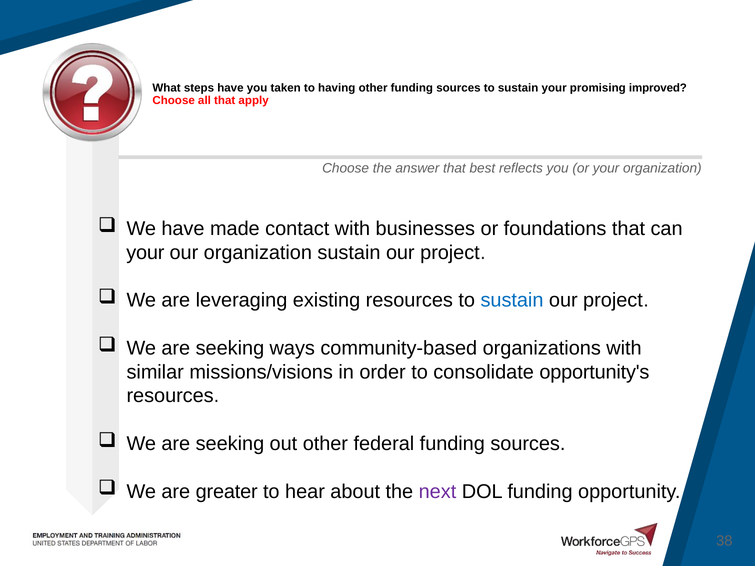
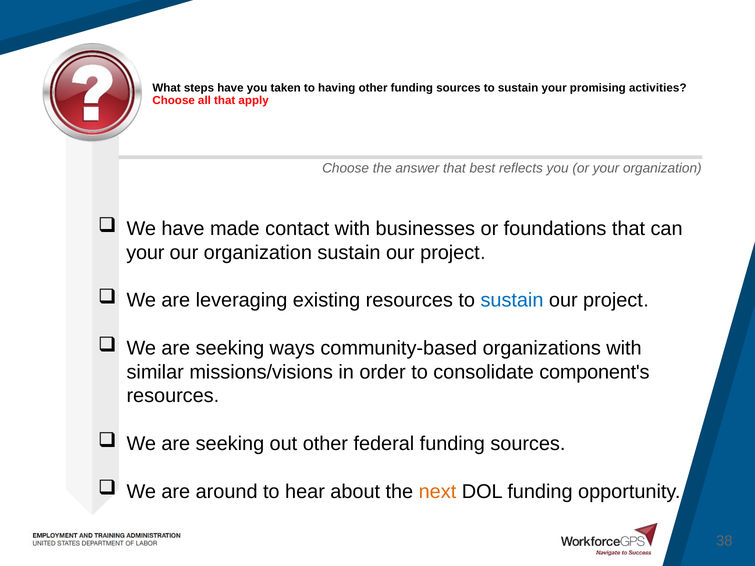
improved: improved -> activities
opportunity's: opportunity's -> component's
greater: greater -> around
next colour: purple -> orange
